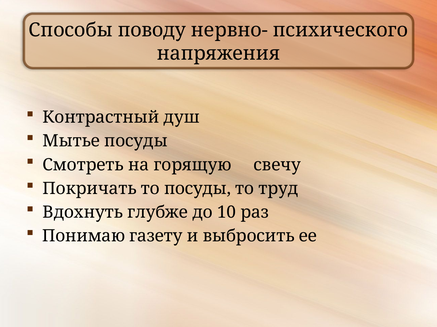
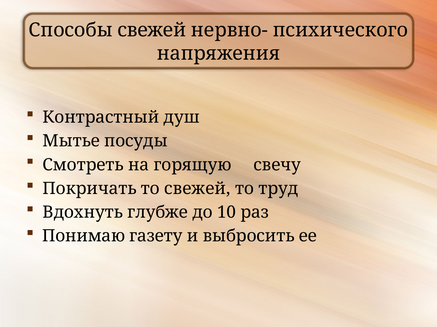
Способы поводу: поводу -> свежей
то посуды: посуды -> свежей
